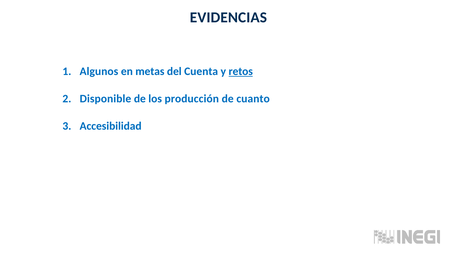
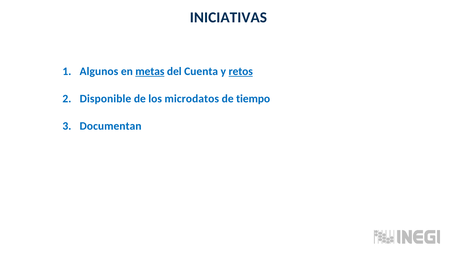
EVIDENCIAS: EVIDENCIAS -> INICIATIVAS
metas underline: none -> present
producción: producción -> microdatos
cuanto: cuanto -> tiempo
Accesibilidad: Accesibilidad -> Documentan
